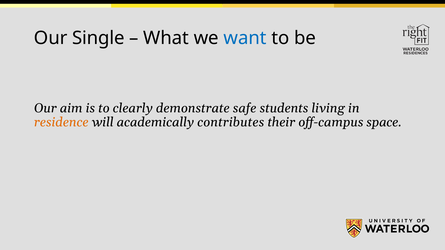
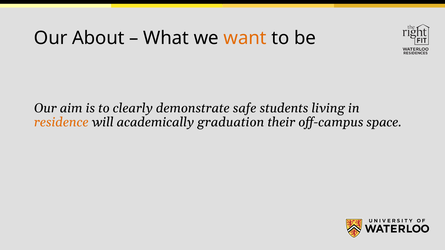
Single: Single -> About
want colour: blue -> orange
contributes: contributes -> graduation
